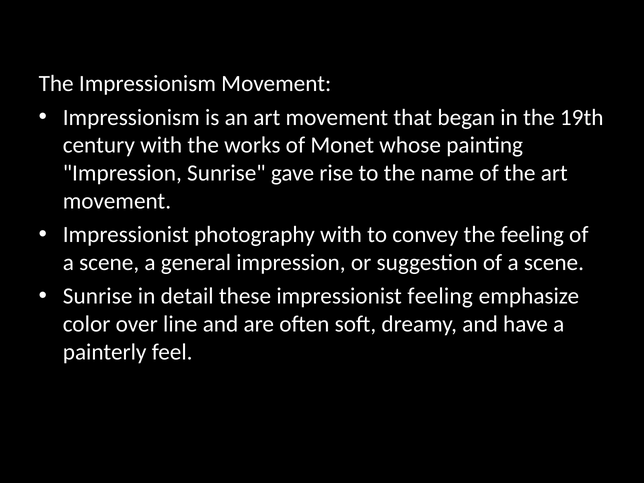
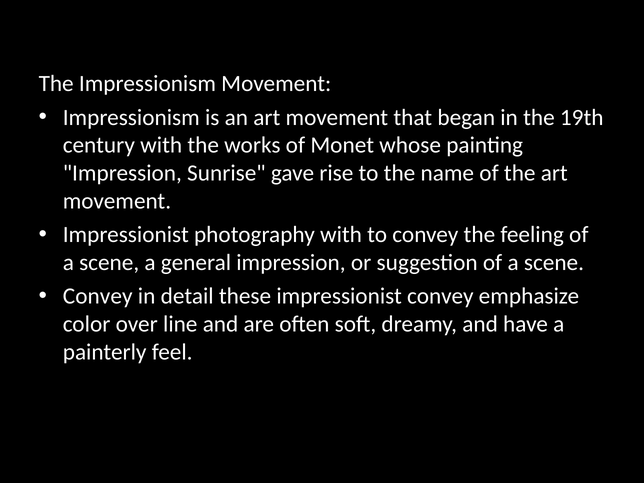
Sunrise at (98, 296): Sunrise -> Convey
impressionist feeling: feeling -> convey
